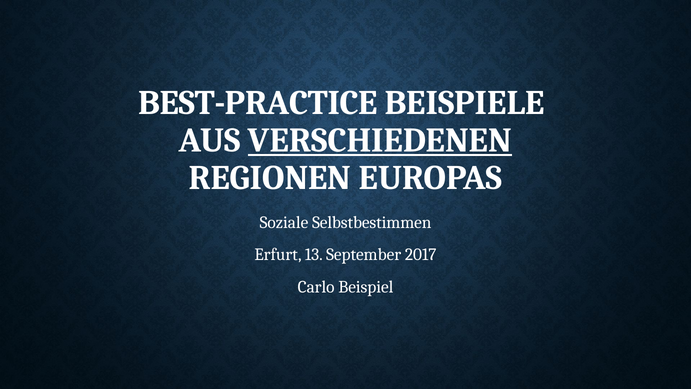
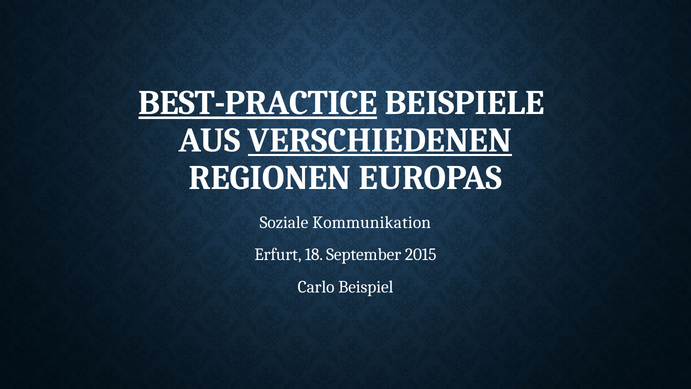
BEST-PRACTICE underline: none -> present
Selbstbestimmen: Selbstbestimmen -> Kommunikation
13: 13 -> 18
2017: 2017 -> 2015
